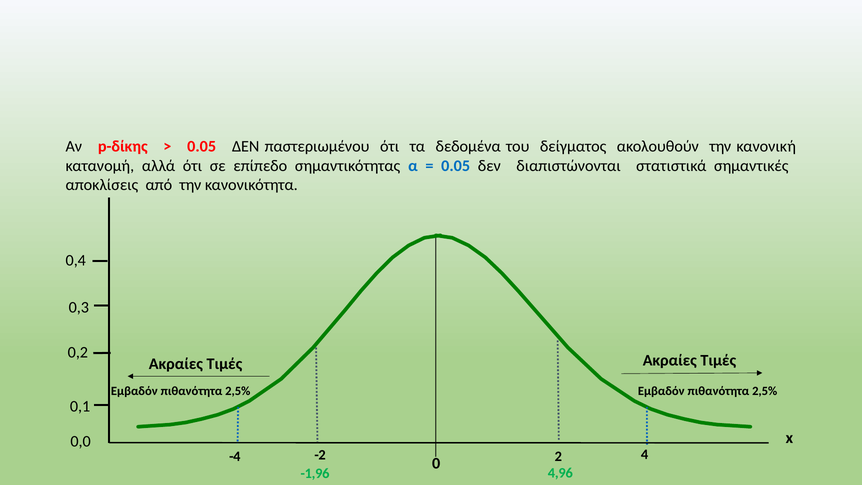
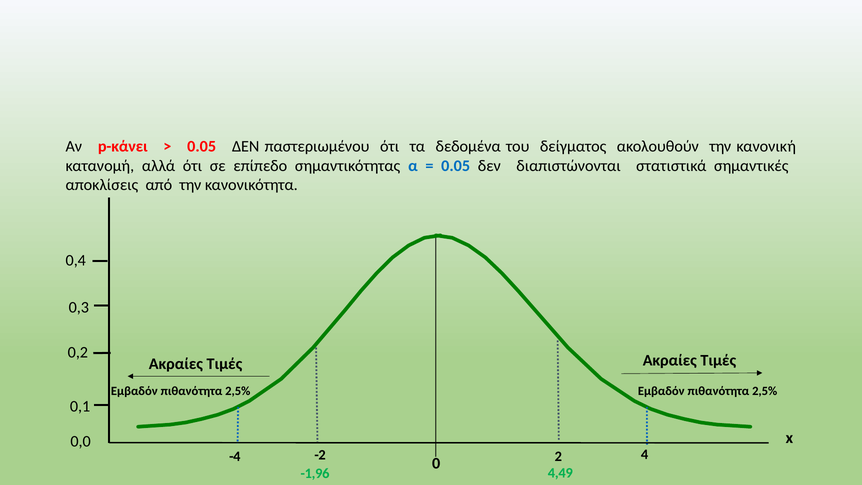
p-δίκης: p-δίκης -> p-κάνει
4,96: 4,96 -> 4,49
